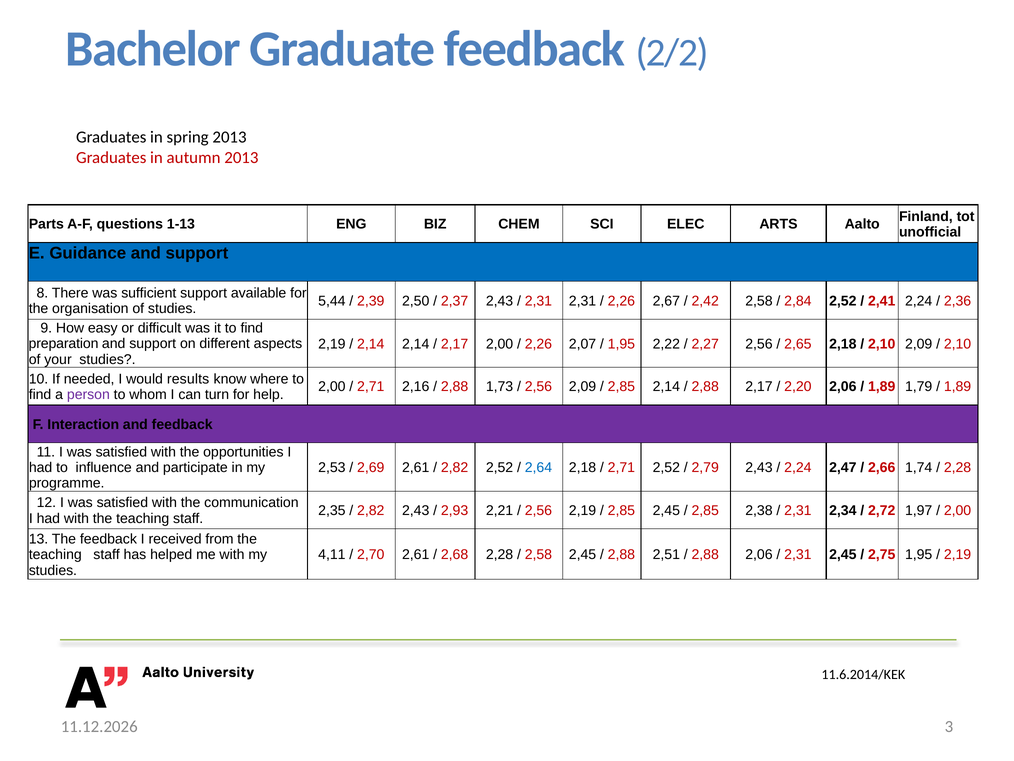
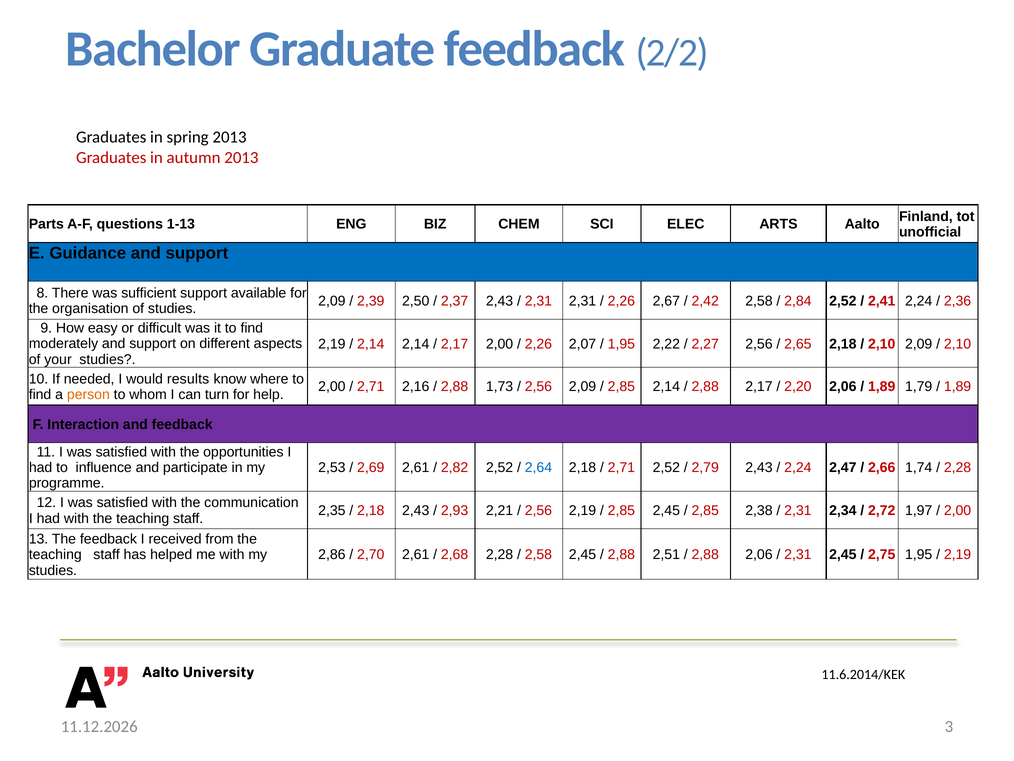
5,44 at (332, 301): 5,44 -> 2,09
preparation: preparation -> moderately
person colour: purple -> orange
2,82 at (371, 510): 2,82 -> 2,18
4,11: 4,11 -> 2,86
